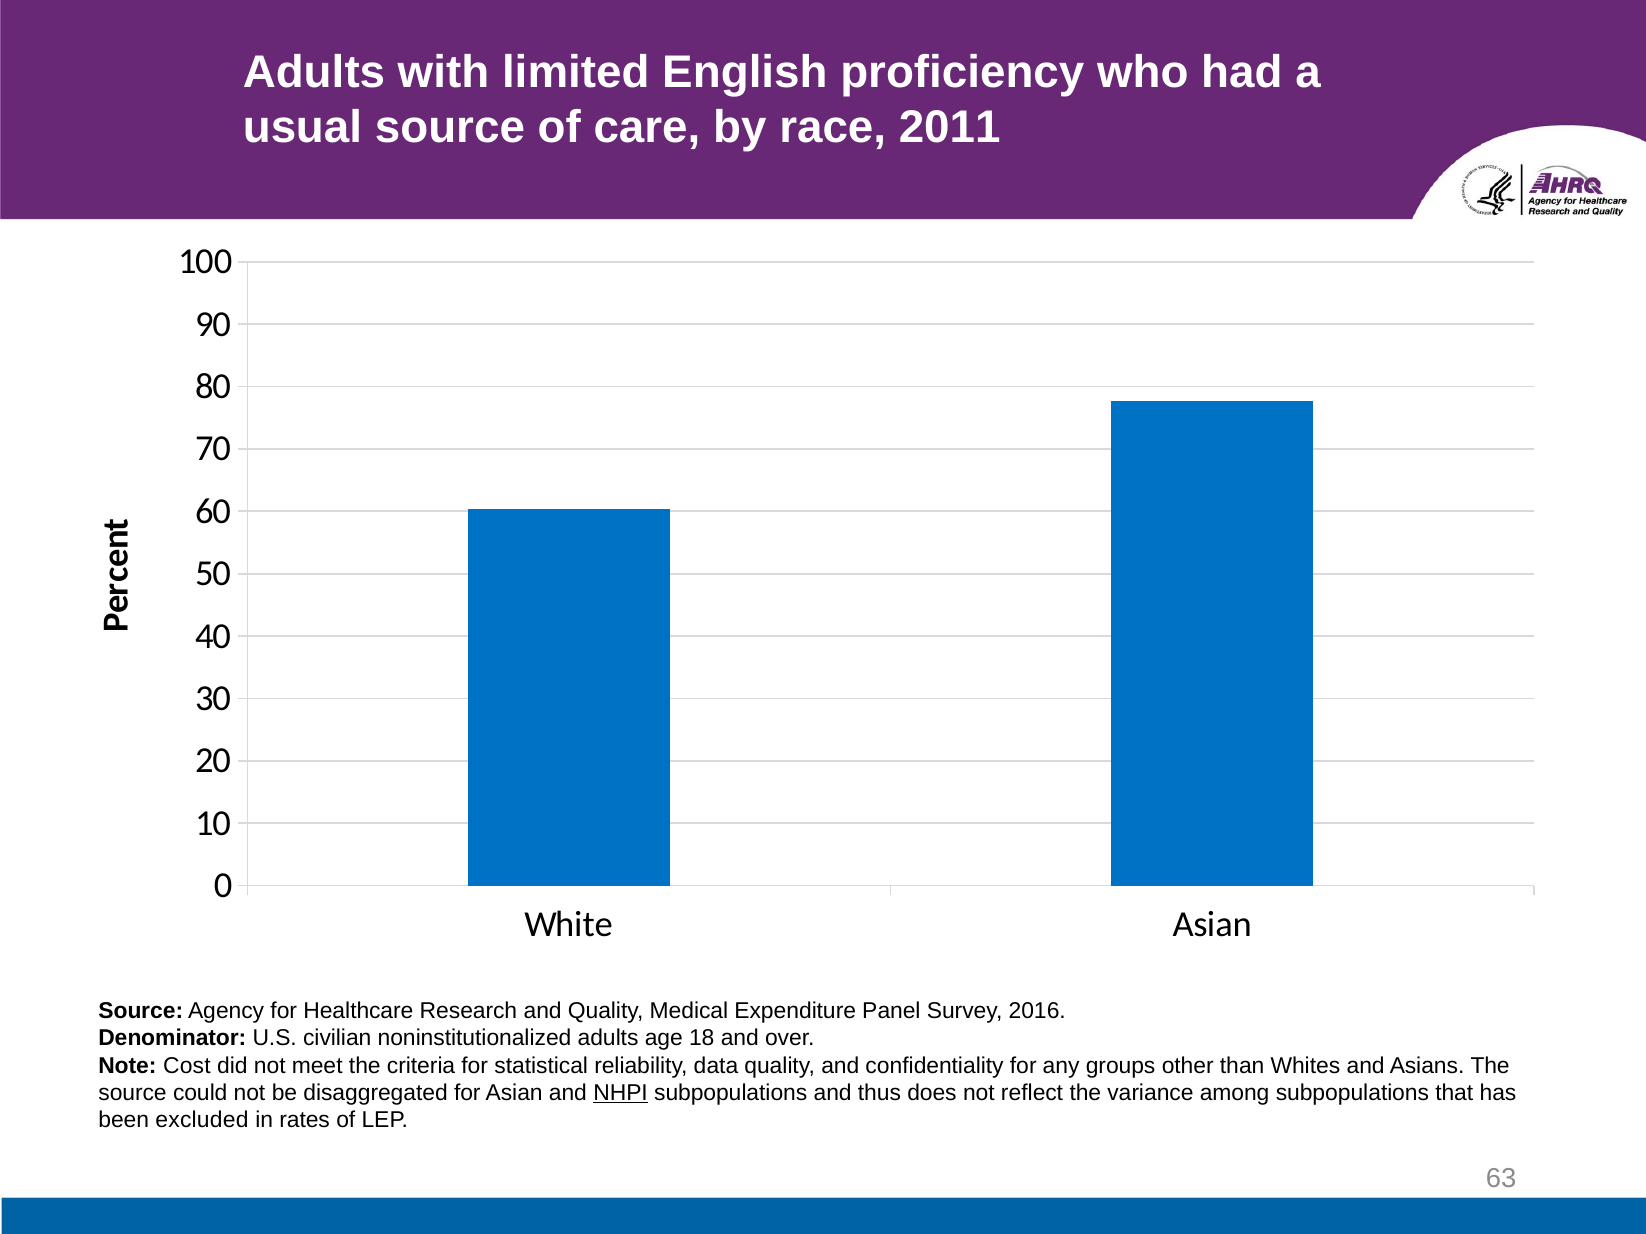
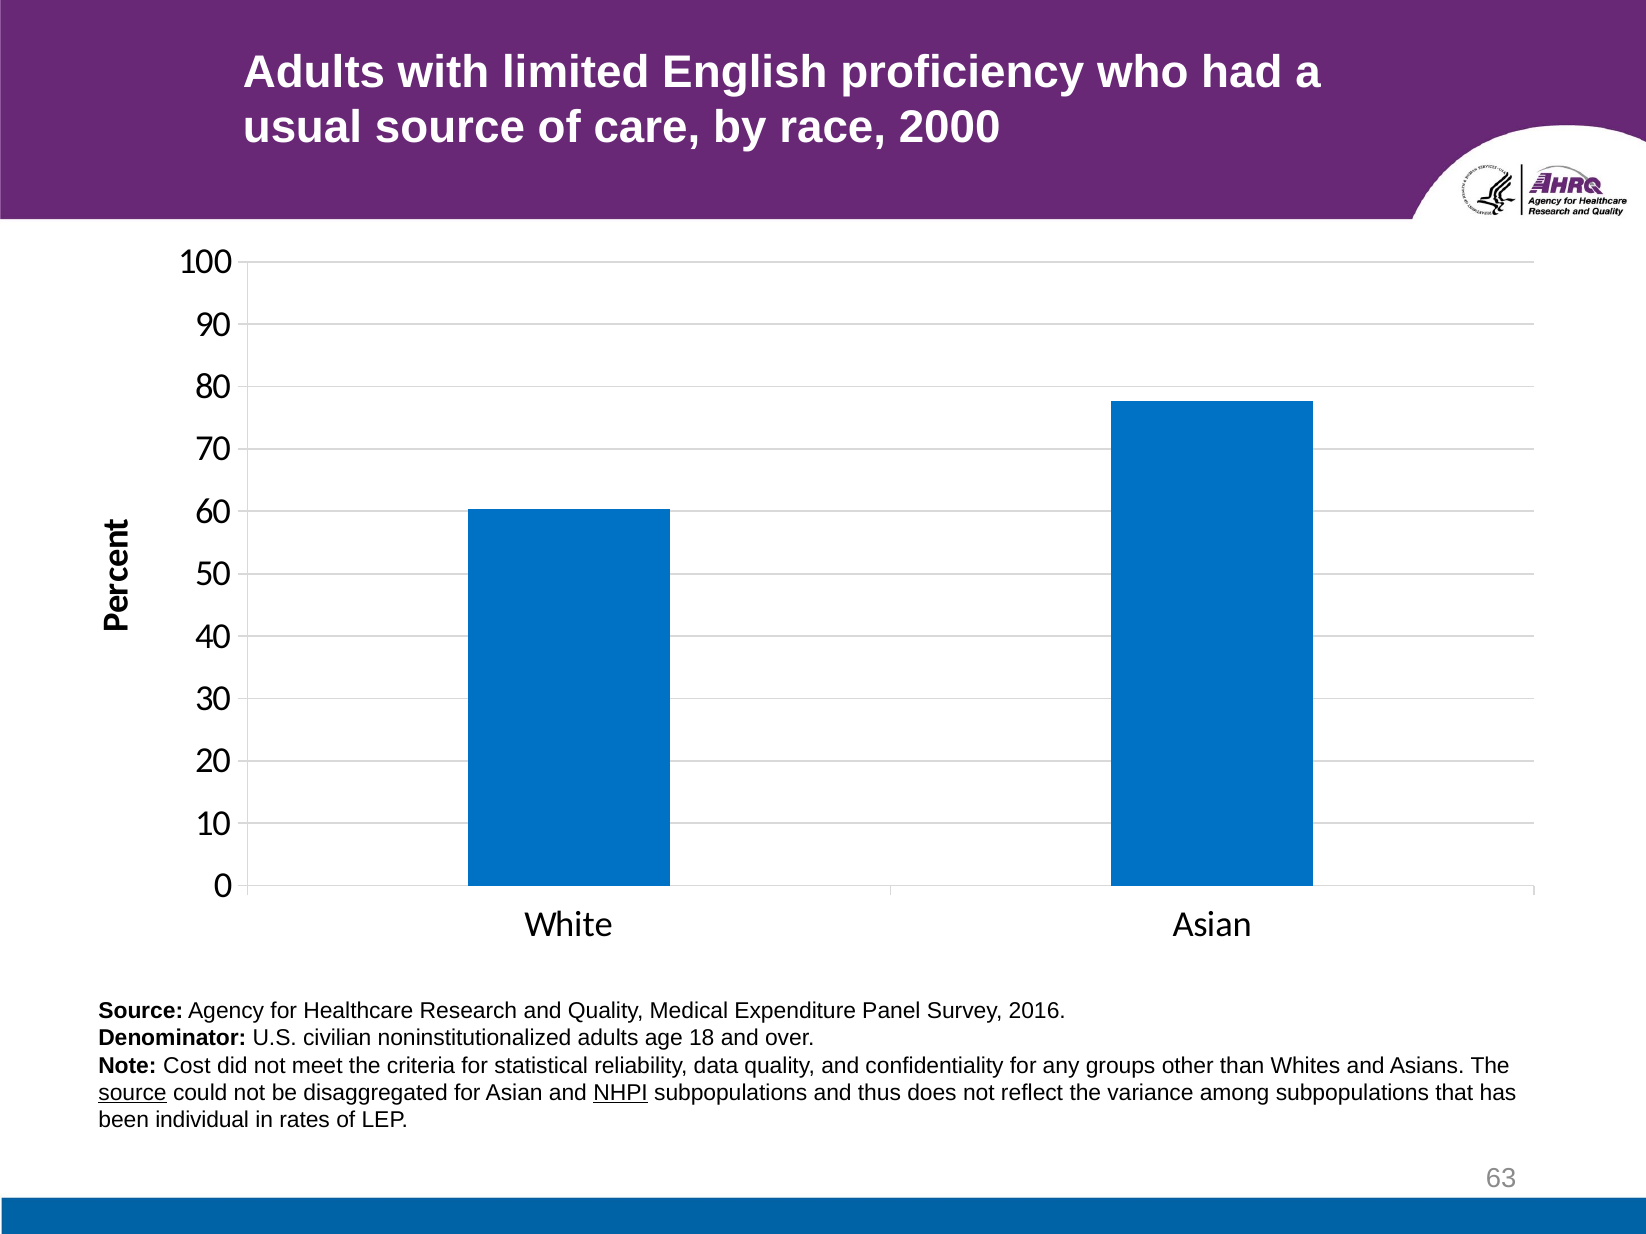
2011: 2011 -> 2000
source at (133, 1093) underline: none -> present
excluded: excluded -> individual
